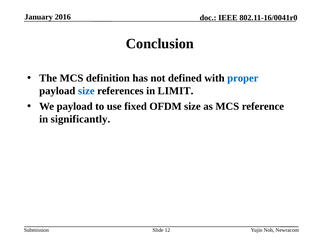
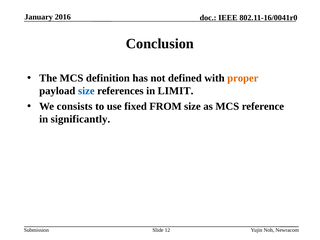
proper colour: blue -> orange
We payload: payload -> consists
OFDM: OFDM -> FROM
